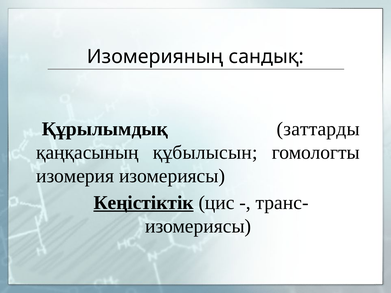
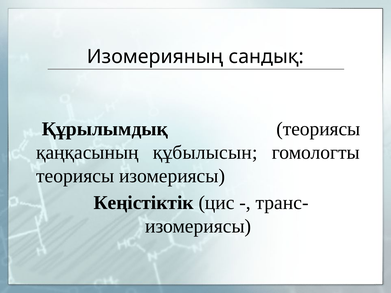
Құрылымдық заттарды: заттарды -> теориясы
изомерия at (75, 176): изомерия -> теориясы
Кеңістіктік underline: present -> none
